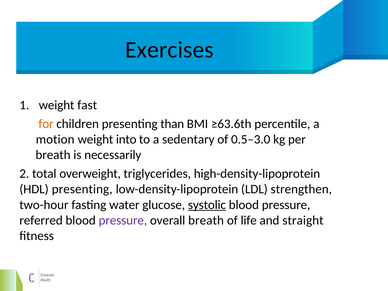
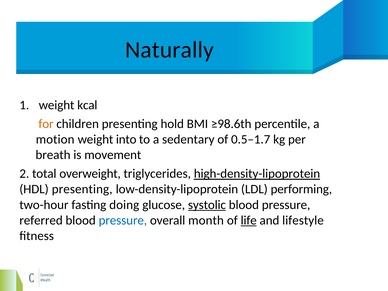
Exercises: Exercises -> Naturally
fast: fast -> kcal
than: than -> hold
≥63.6th: ≥63.6th -> ≥98.6th
0.5–3.0: 0.5–3.0 -> 0.5–1.7
necessarily: necessarily -> movement
high-density-lipoprotein underline: none -> present
strengthen: strengthen -> performing
water: water -> doing
pressure at (123, 220) colour: purple -> blue
overall breath: breath -> month
life underline: none -> present
straight: straight -> lifestyle
